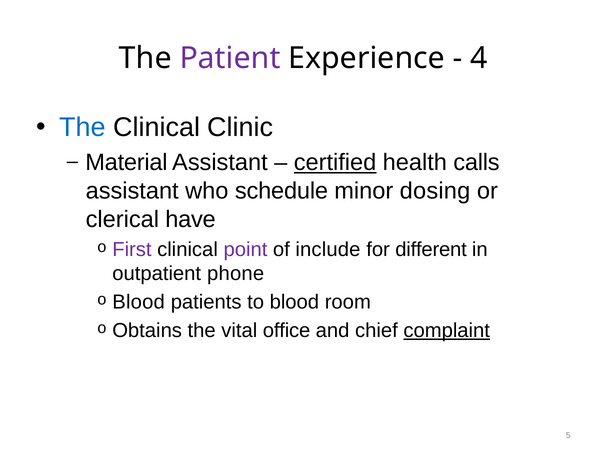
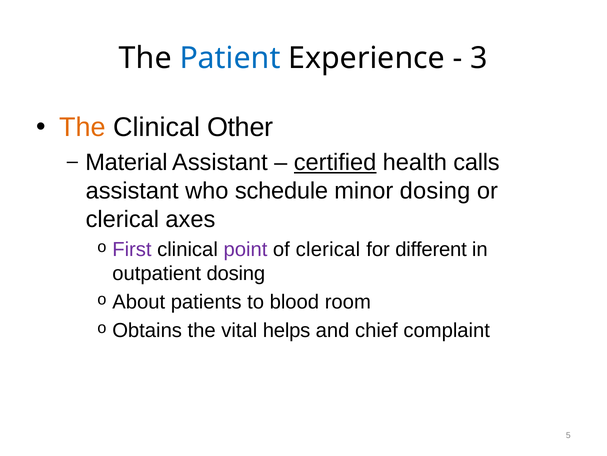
Patient colour: purple -> blue
4: 4 -> 3
The at (82, 127) colour: blue -> orange
Clinic: Clinic -> Other
have: have -> axes
of include: include -> clerical
outpatient phone: phone -> dosing
Blood at (139, 302): Blood -> About
office: office -> helps
complaint underline: present -> none
